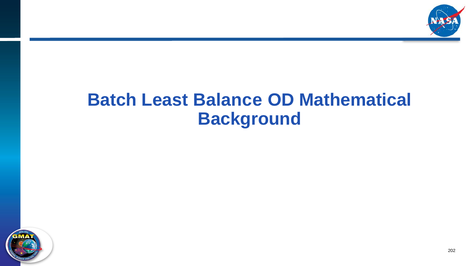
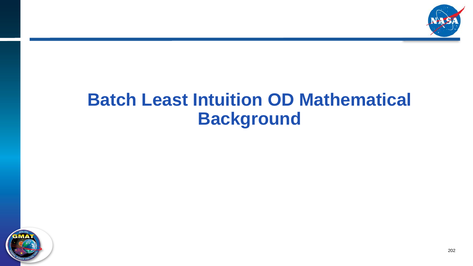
Balance: Balance -> Intuition
